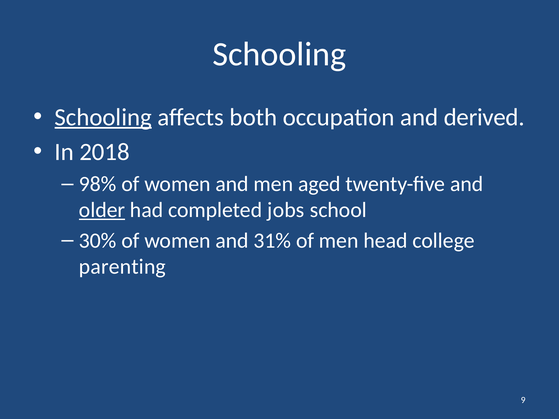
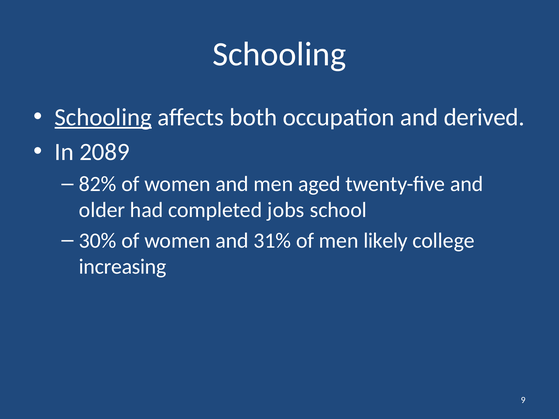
2018: 2018 -> 2089
98%: 98% -> 82%
older underline: present -> none
head: head -> likely
parenting: parenting -> increasing
